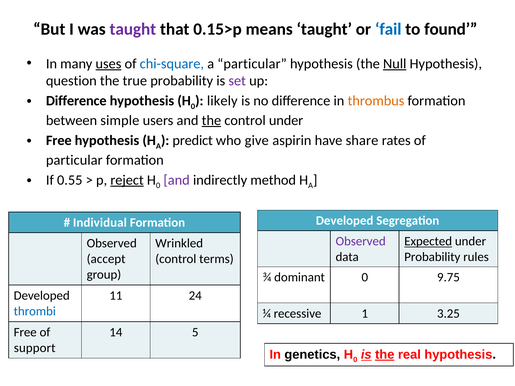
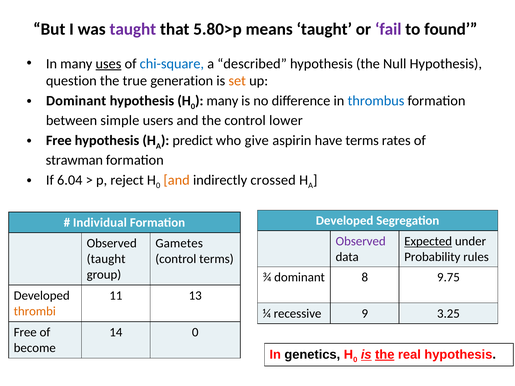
0.15>p: 0.15>p -> 5.80>p
fail colour: blue -> purple
a particular: particular -> described
Null underline: present -> none
true probability: probability -> generation
set colour: purple -> orange
Difference at (76, 101): Difference -> Dominant
likely at (222, 101): likely -> many
thrombus colour: orange -> blue
the at (211, 120) underline: present -> none
control under: under -> lower
have share: share -> terms
particular at (74, 160): particular -> strawman
0.55: 0.55 -> 6.04
reject underline: present -> none
and at (177, 180) colour: purple -> orange
method: method -> crossed
Wrinkled: Wrinkled -> Gametes
accept at (106, 259): accept -> taught
dominant 0: 0 -> 8
24: 24 -> 13
thrombi colour: blue -> orange
1: 1 -> 9
14 5: 5 -> 0
support: support -> become
